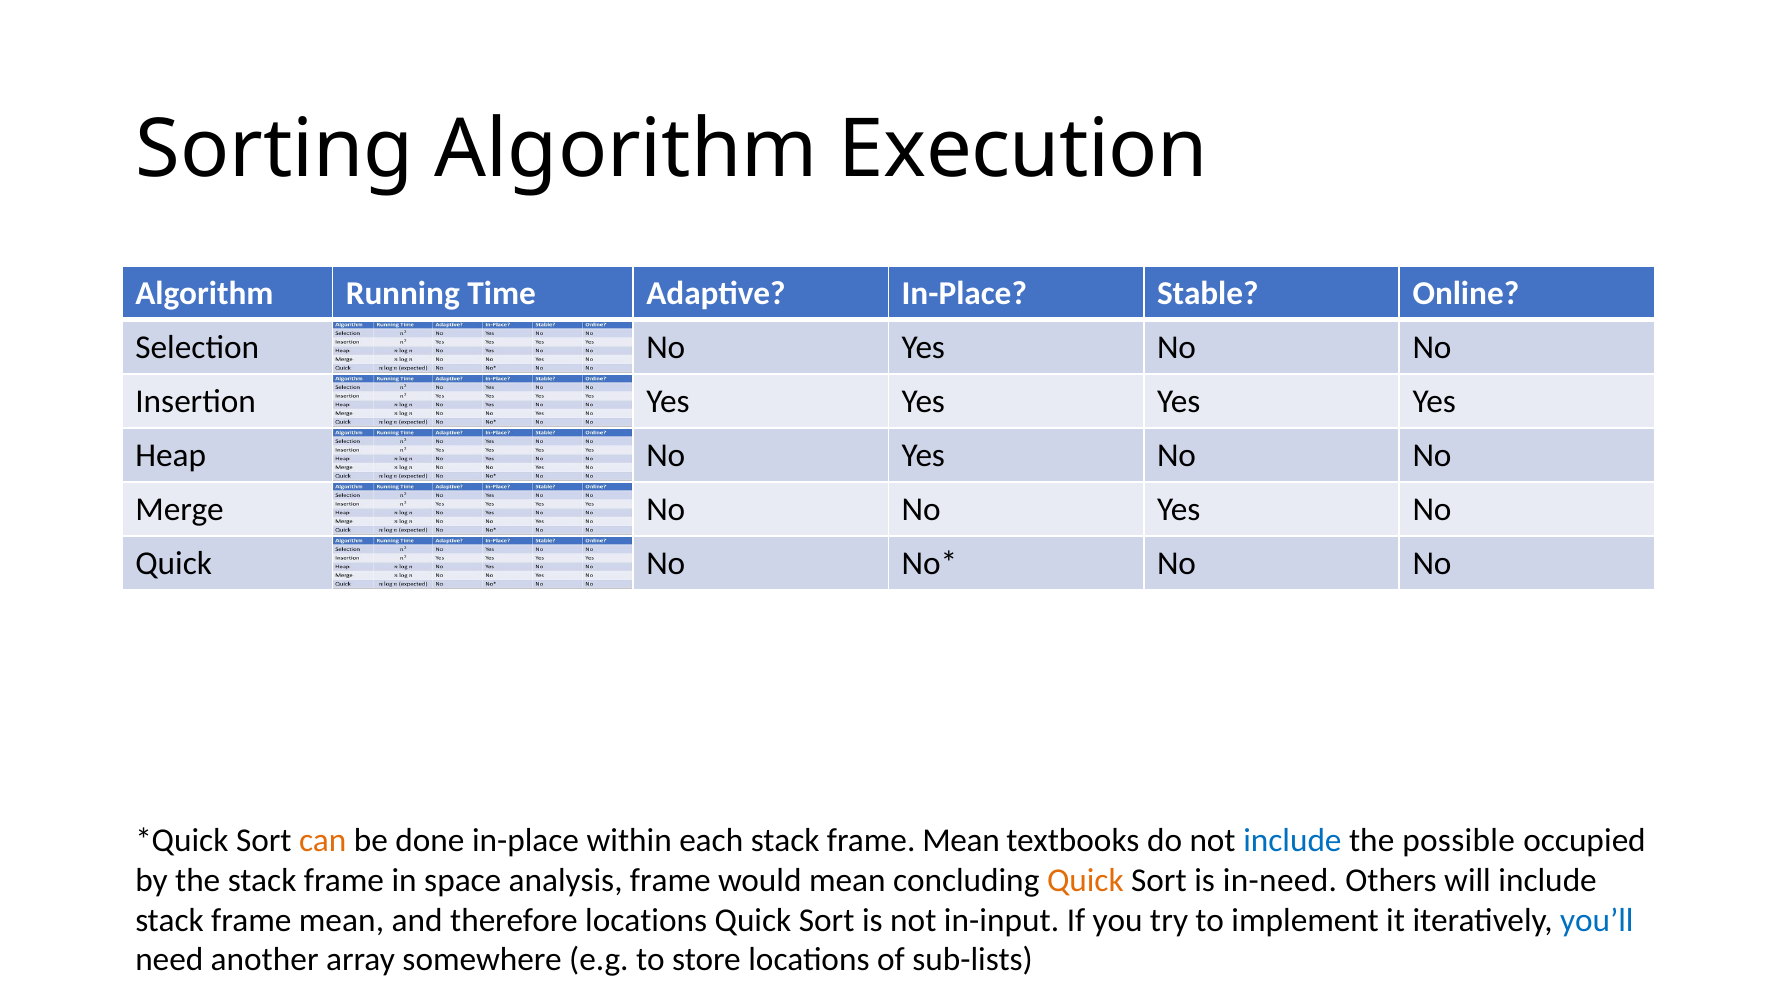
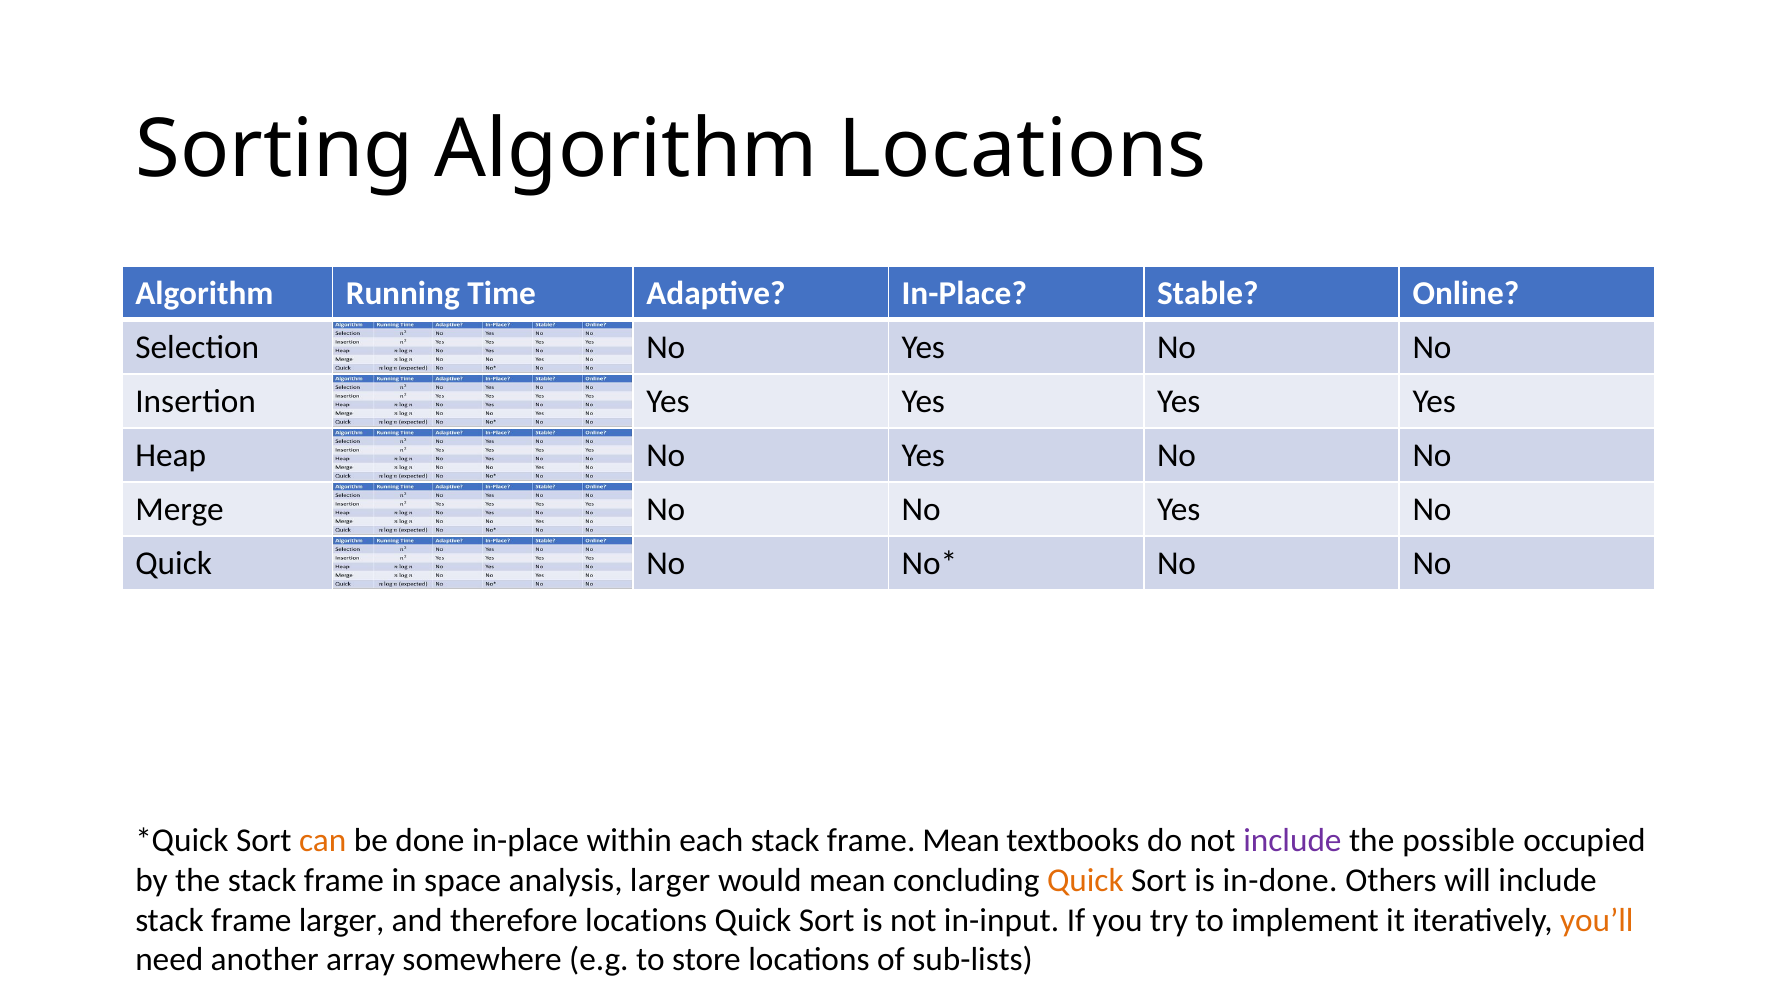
Algorithm Execution: Execution -> Locations
include at (1292, 841) colour: blue -> purple
analysis frame: frame -> larger
in-need: in-need -> in-done
mean at (341, 921): mean -> larger
you’ll colour: blue -> orange
